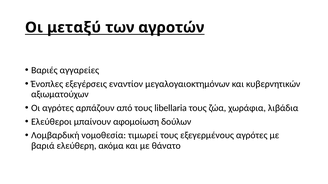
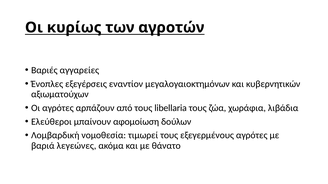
μεταξύ: μεταξύ -> κυρίως
ελεύθερη: ελεύθερη -> λεγεώνες
